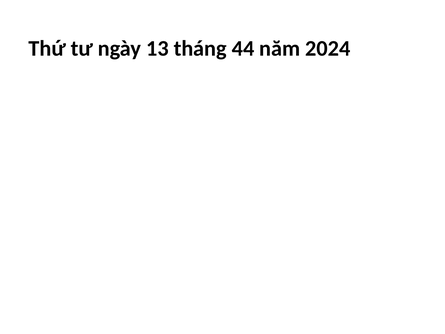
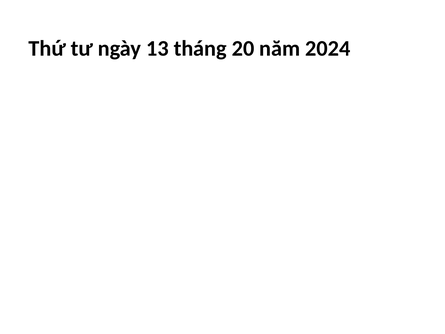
44: 44 -> 20
